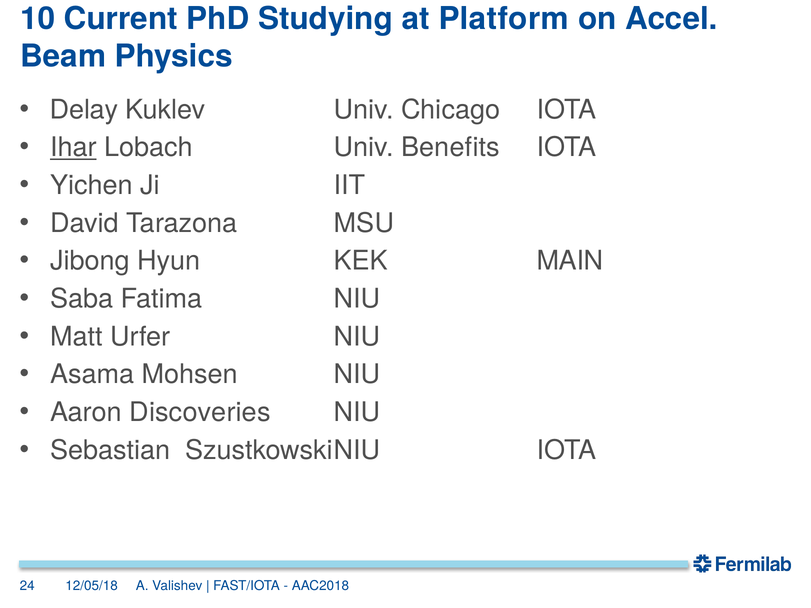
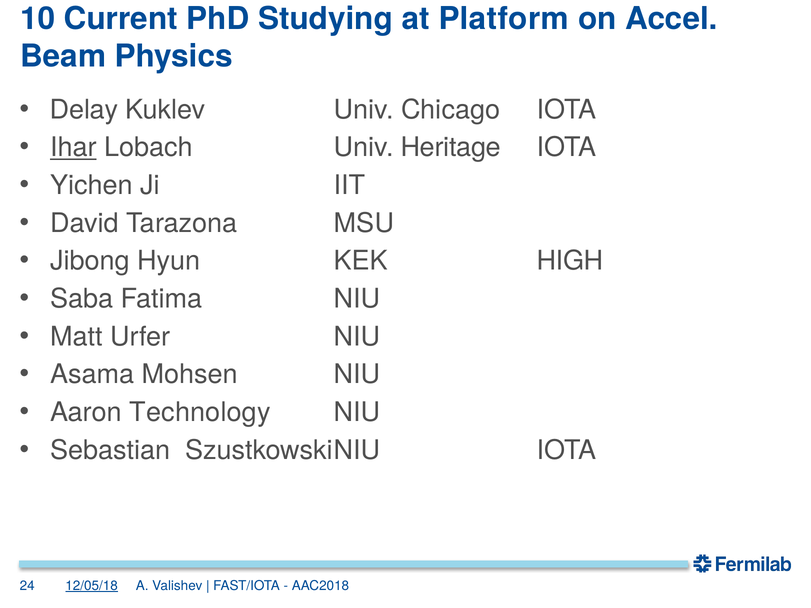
Benefits: Benefits -> Heritage
MAIN: MAIN -> HIGH
Discoveries: Discoveries -> Technology
12/05/18 underline: none -> present
